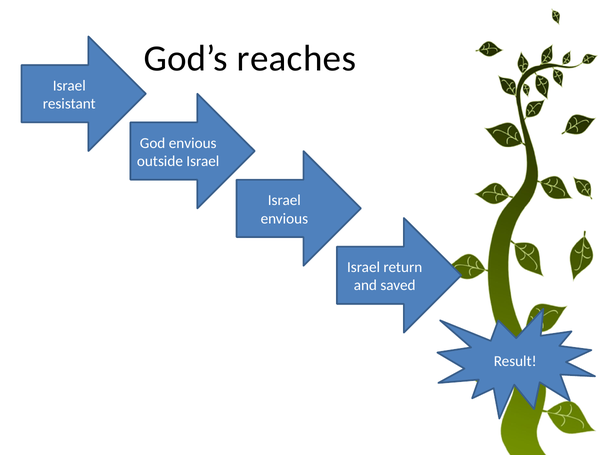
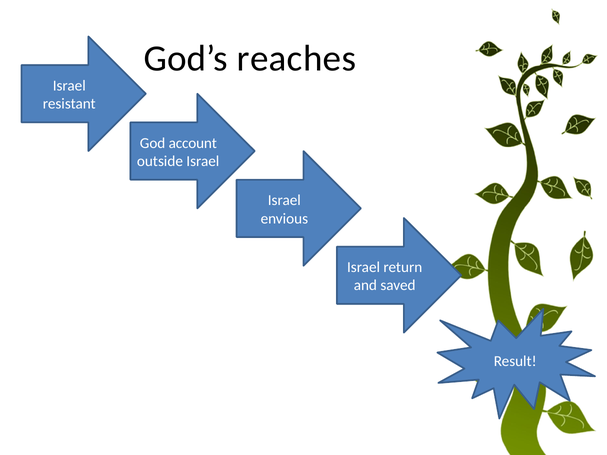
God envious: envious -> account
